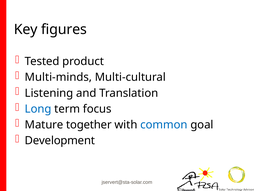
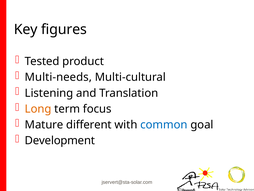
Multi-minds: Multi-minds -> Multi-needs
Long colour: blue -> orange
together: together -> different
